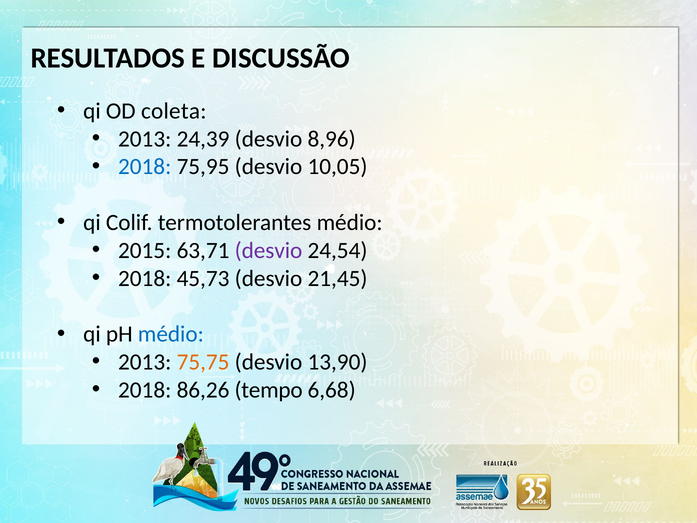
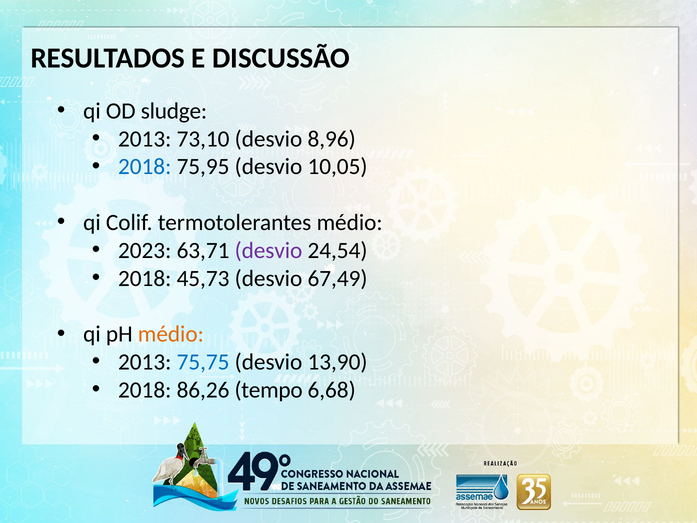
coleta: coleta -> sludge
24,39: 24,39 -> 73,10
2015: 2015 -> 2023
21,45: 21,45 -> 67,49
médio at (171, 334) colour: blue -> orange
75,75 colour: orange -> blue
